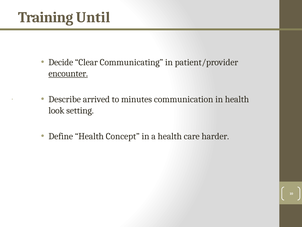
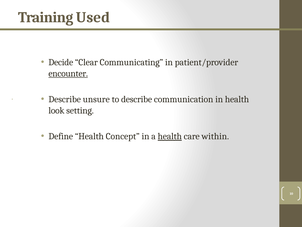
Until: Until -> Used
arrived: arrived -> unsure
to minutes: minutes -> describe
health at (170, 136) underline: none -> present
harder: harder -> within
